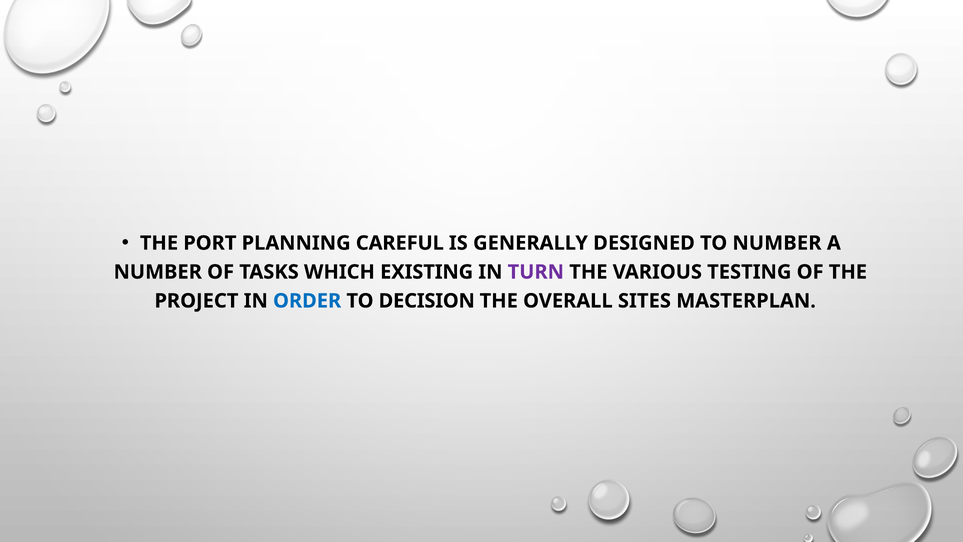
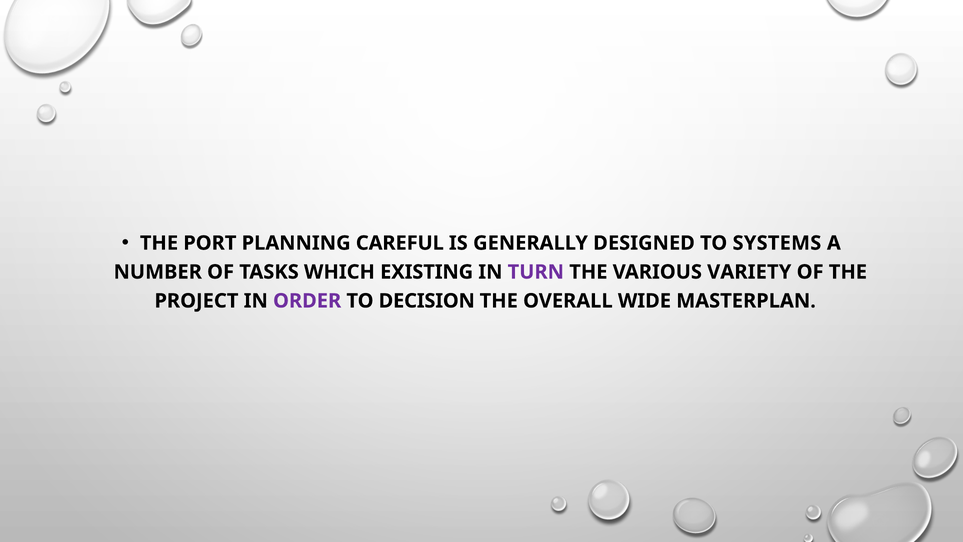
TO NUMBER: NUMBER -> SYSTEMS
TESTING: TESTING -> VARIETY
ORDER colour: blue -> purple
SITES: SITES -> WIDE
